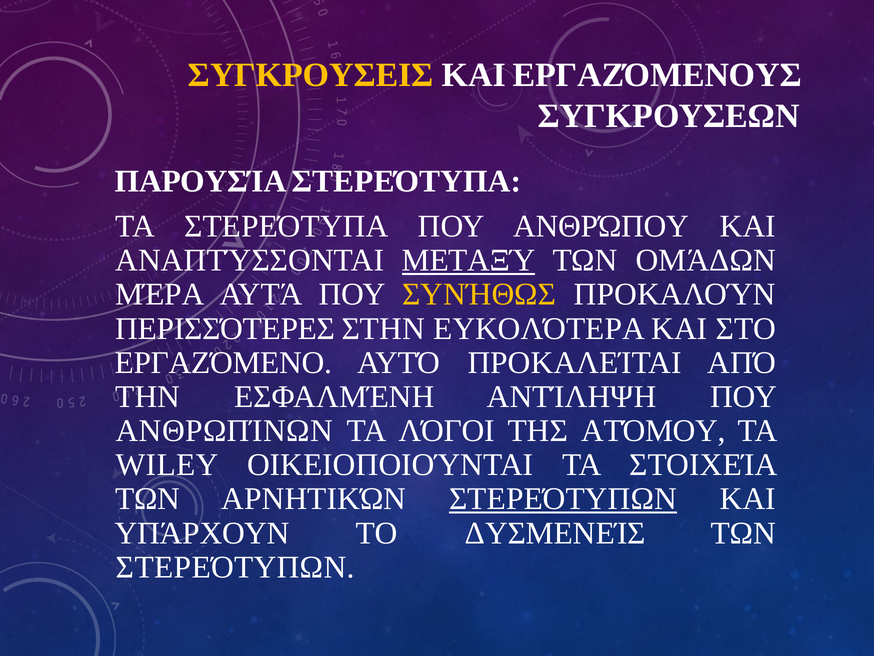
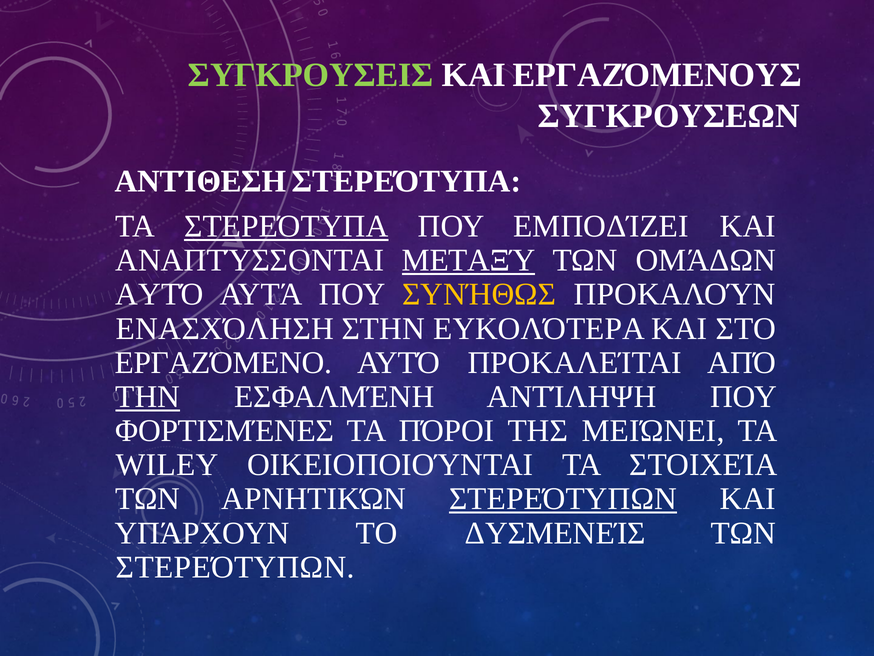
ΣΥΓΚΡΟΥΣΕΙΣ colour: yellow -> light green
ΠΑΡΟΥΣΊΑ: ΠΑΡΟΥΣΊΑ -> ΑΝΤΊΘΕΣΗ
ΣΤΕΡΕΌΤΥΠΑ at (286, 226) underline: none -> present
ΑΝΘΡΏΠΟΥ: ΑΝΘΡΏΠΟΥ -> ΕΜΠΟΔΊΖΕΙ
ΜΈΡΑ at (160, 294): ΜΈΡΑ -> ΑΥΤΌ
ΠΕΡΙΣΣΌΤΕΡΕΣ: ΠΕΡΙΣΣΌΤΕΡΕΣ -> ΕΝΑΣΧΌΛΗΣΗ
ΤΗΝ underline: none -> present
ΑΝΘΡΩΠΊΝΩΝ: ΑΝΘΡΩΠΊΝΩΝ -> ΦΟΡΤΙΣΜΈΝΕΣ
ΛΌΓΟΙ: ΛΌΓΟΙ -> ΠΌΡΟΙ
ΑΤΌΜΟΥ: ΑΤΌΜΟΥ -> ΜΕΙΏΝΕΙ
